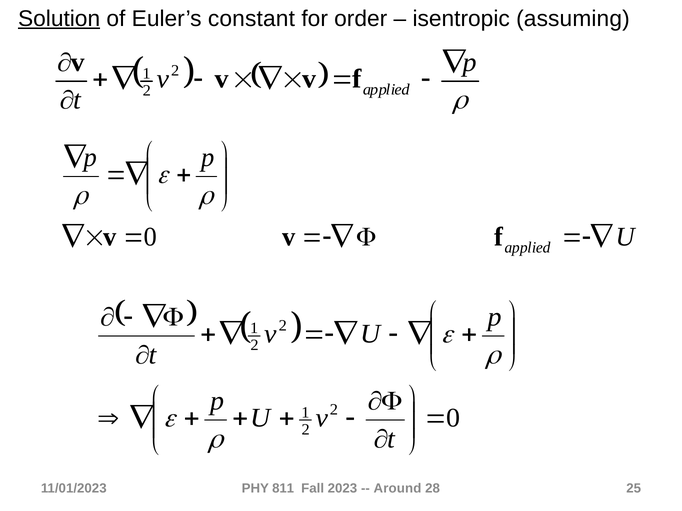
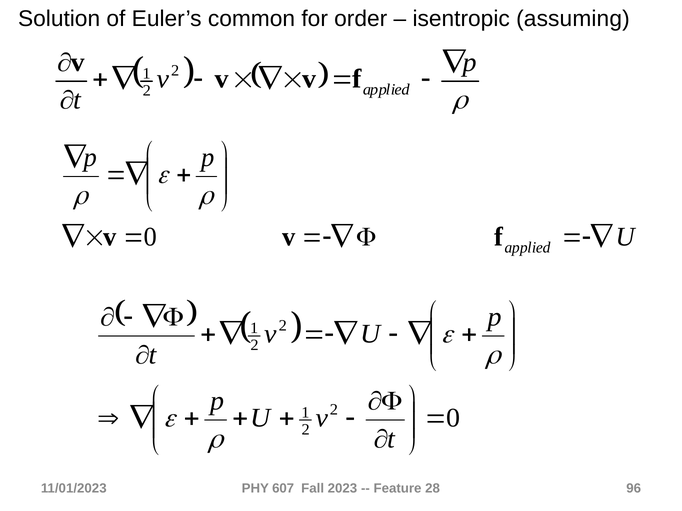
Solution underline: present -> none
constant: constant -> common
811: 811 -> 607
Around: Around -> Feature
25: 25 -> 96
